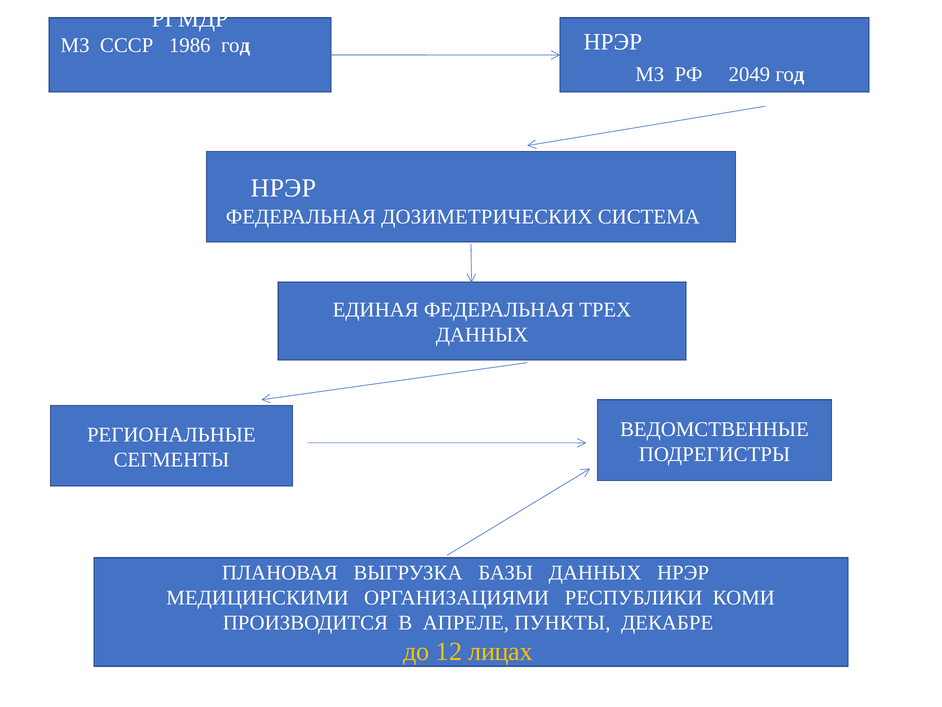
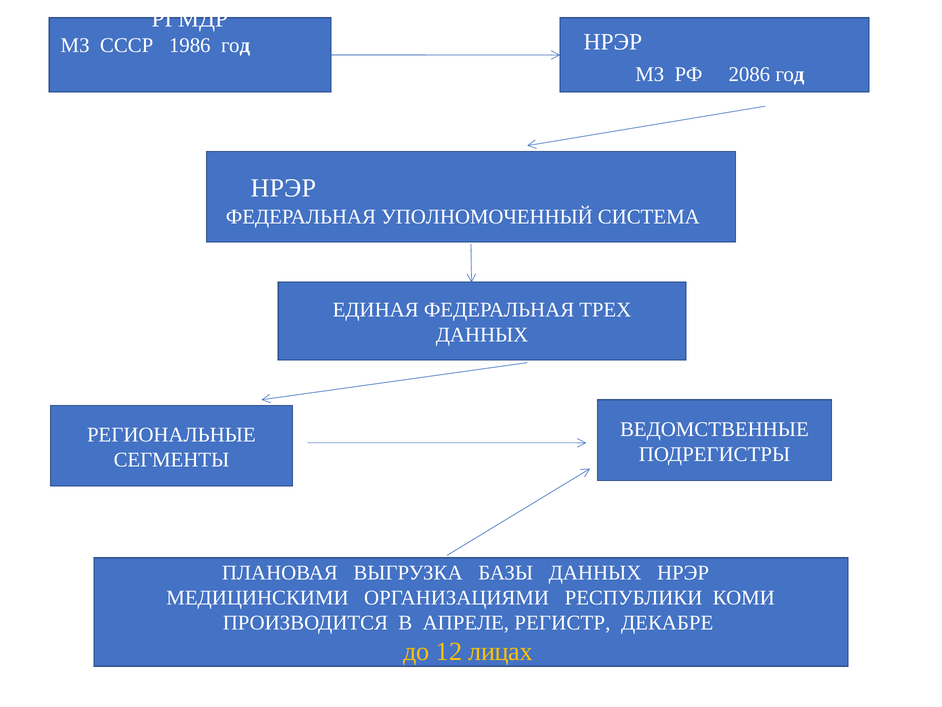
2049: 2049 -> 2086
ДОЗИМЕТРИЧЕСКИХ: ДОЗИМЕТРИЧЕСКИХ -> УПОЛНОМОЧЕННЫЙ
ПУНКТЫ: ПУНКТЫ -> РЕГИСТР
